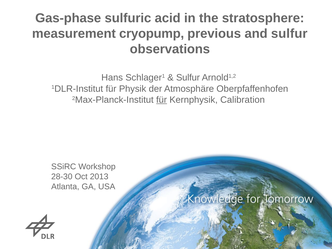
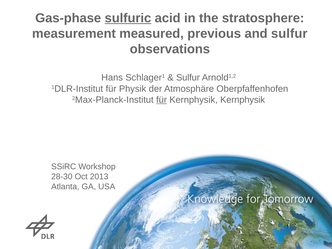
sulfuric underline: none -> present
cryopump: cryopump -> measured
Kernphysik Calibration: Calibration -> Kernphysik
